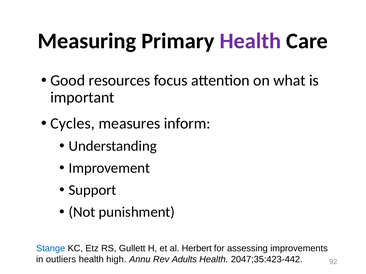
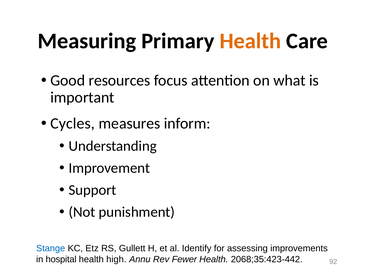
Health at (250, 41) colour: purple -> orange
Herbert: Herbert -> Identify
outliers: outliers -> hospital
Adults: Adults -> Fewer
2047;35:423-442: 2047;35:423-442 -> 2068;35:423-442
